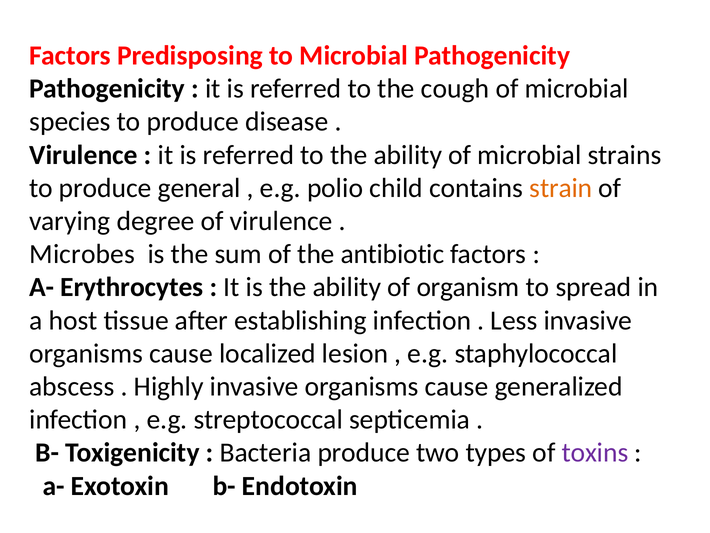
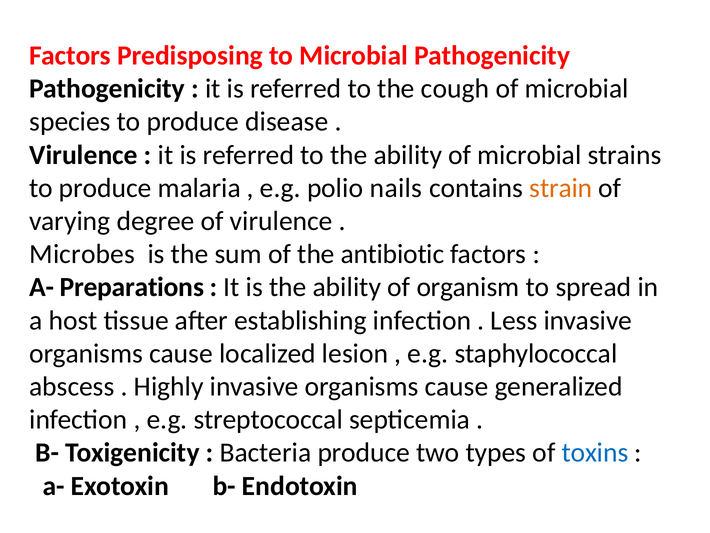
general: general -> malaria
child: child -> nails
Erythrocytes: Erythrocytes -> Preparations
toxins colour: purple -> blue
